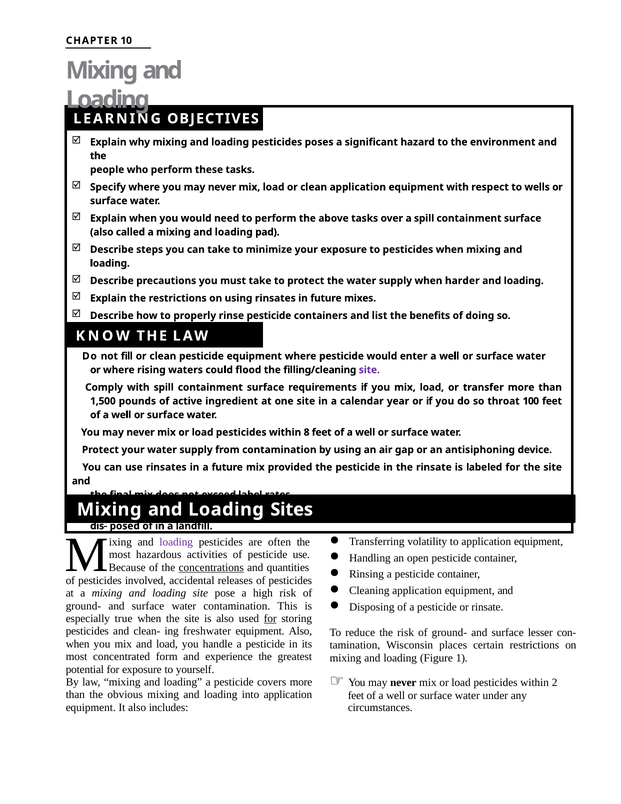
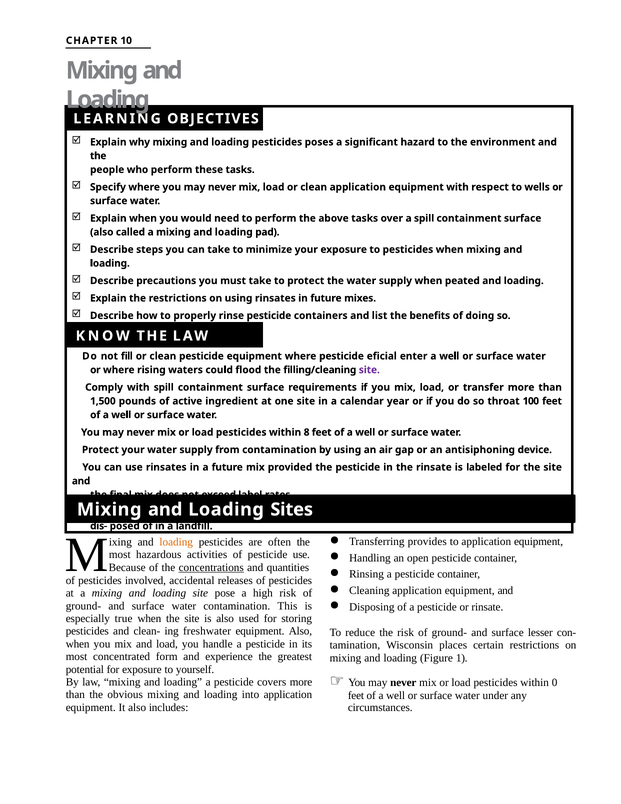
harder: harder -> peated
pesticide would: would -> eficial
volatility: volatility -> provides
loading at (176, 542) colour: purple -> orange
for at (270, 618) underline: present -> none
2: 2 -> 0
